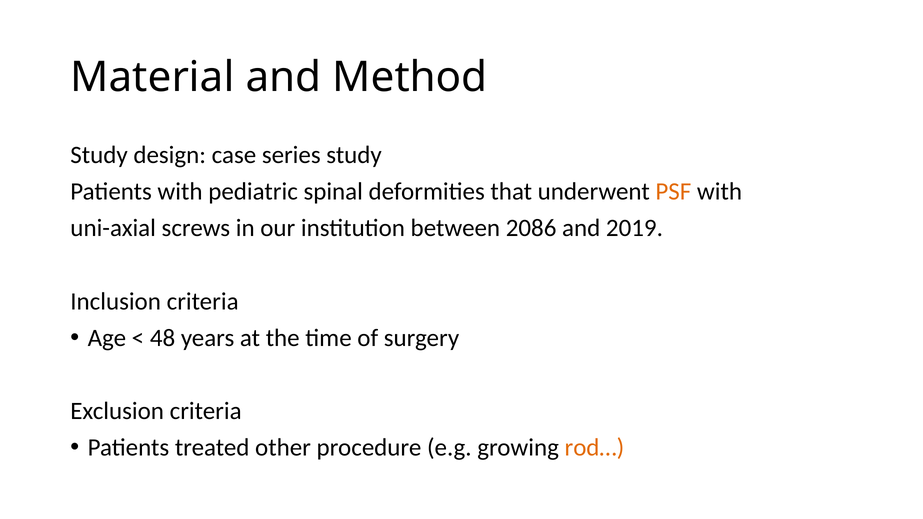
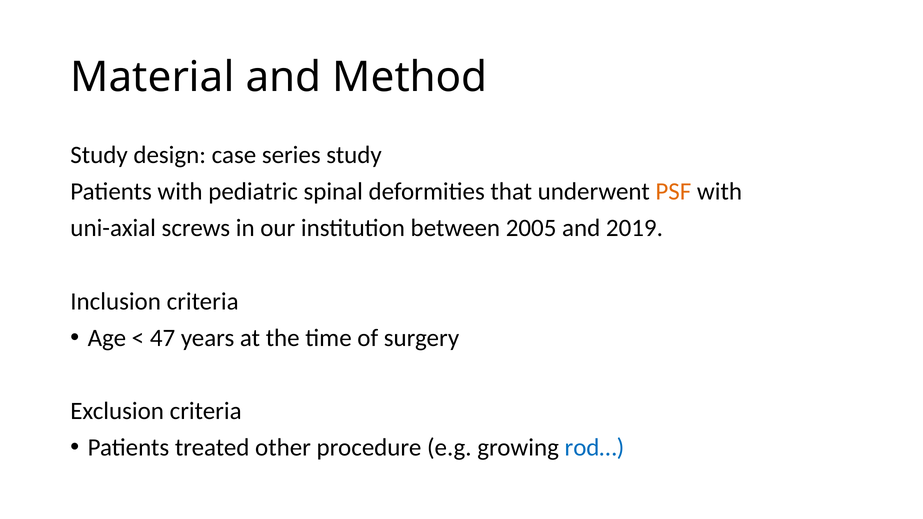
2086: 2086 -> 2005
48: 48 -> 47
rod… colour: orange -> blue
